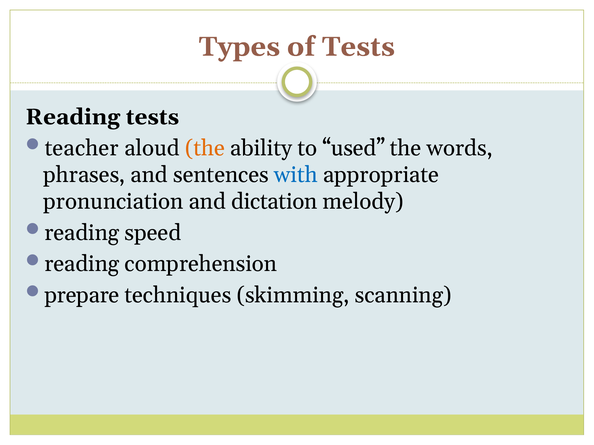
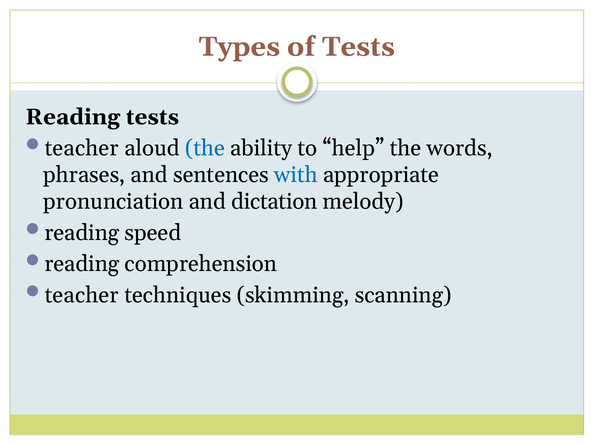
the at (205, 148) colour: orange -> blue
used: used -> help
prepare at (82, 295): prepare -> teacher
